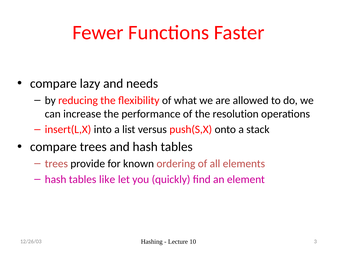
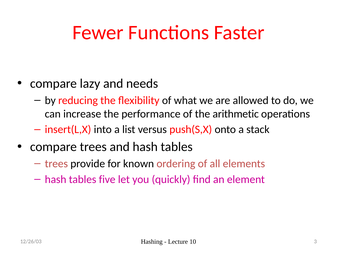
resolution: resolution -> arithmetic
like: like -> five
